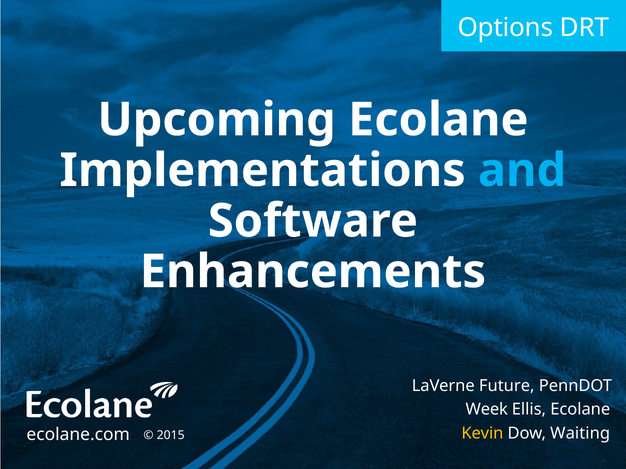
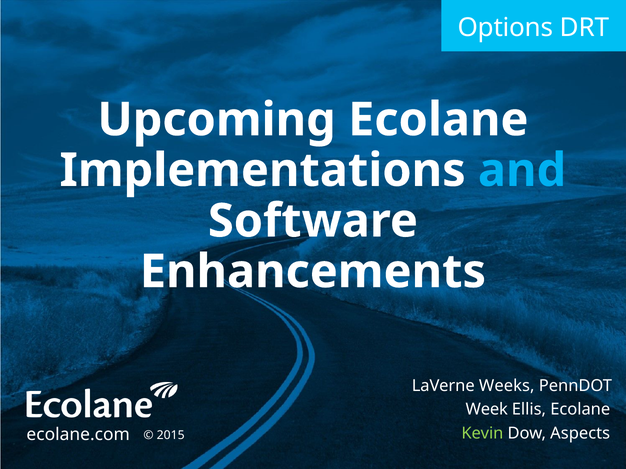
Future: Future -> Weeks
Kevin colour: yellow -> light green
Waiting: Waiting -> Aspects
